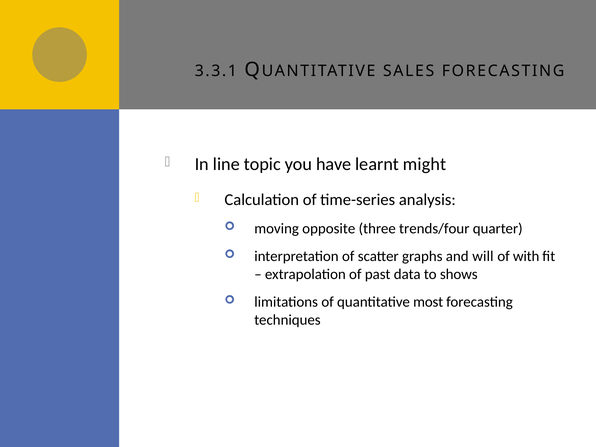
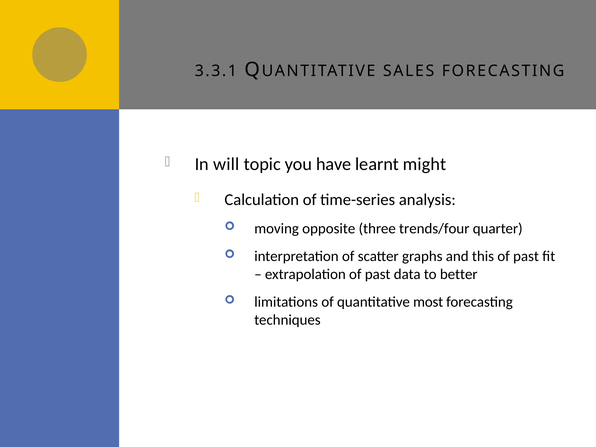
line: line -> will
will: will -> this
with at (526, 256): with -> past
shows: shows -> better
